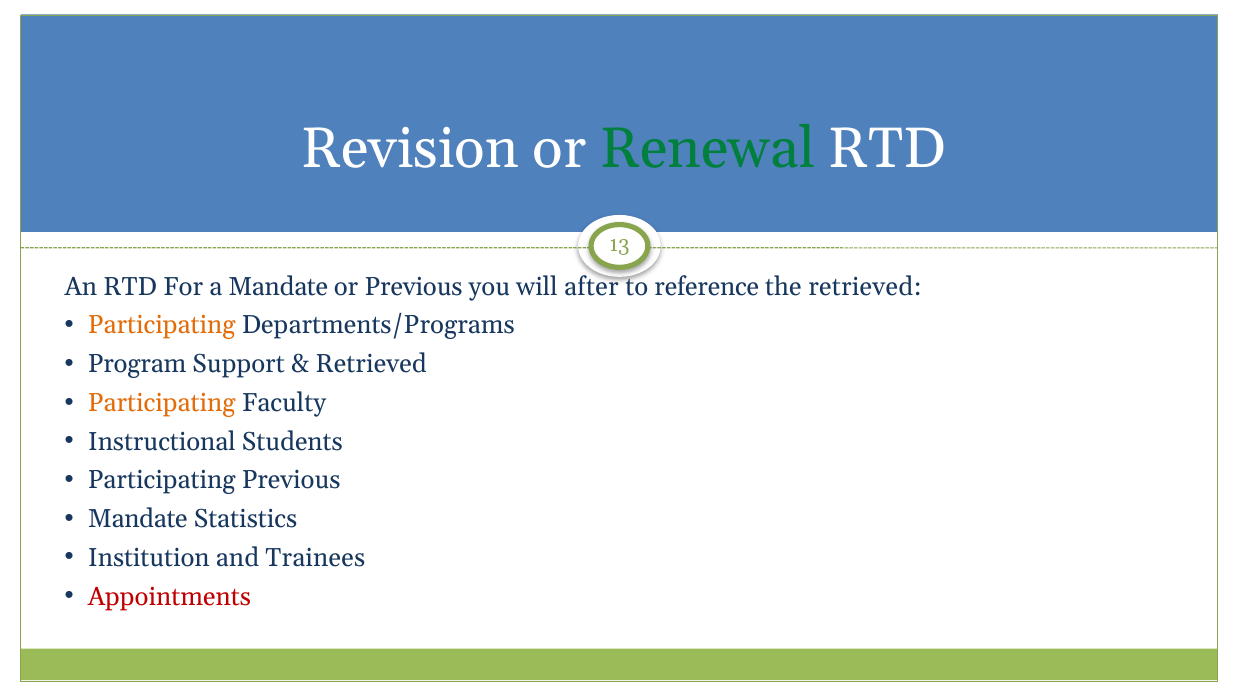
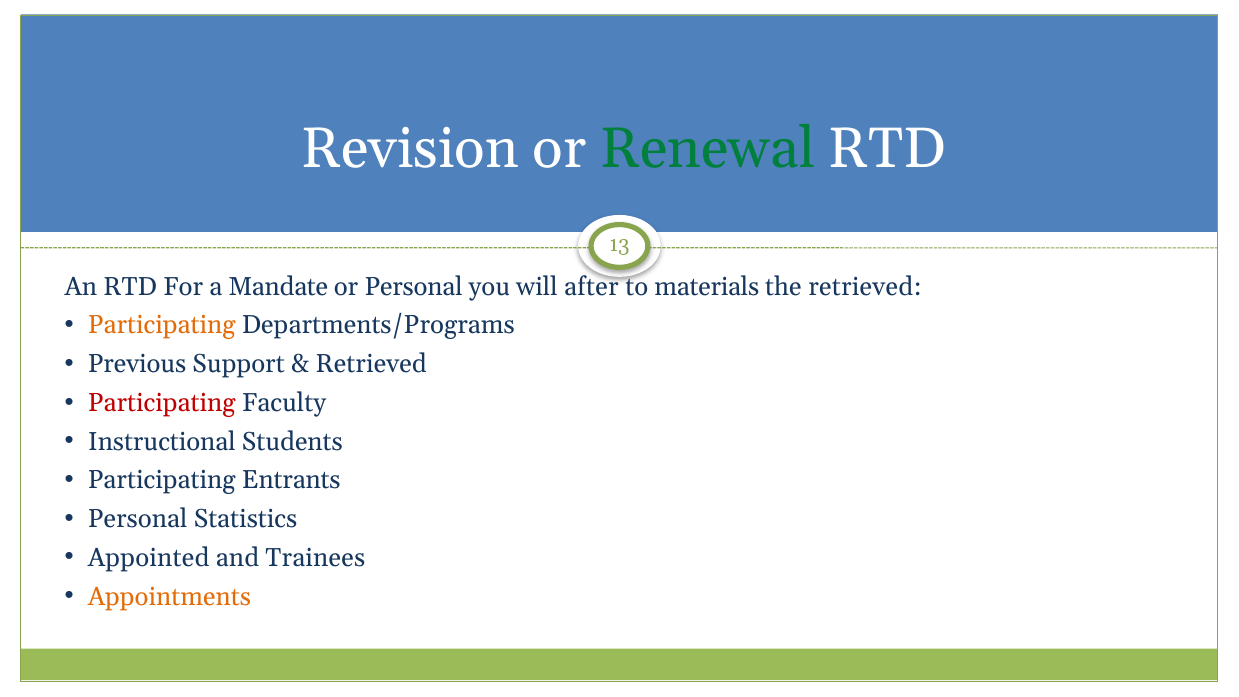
or Previous: Previous -> Personal
reference: reference -> materials
Program: Program -> Previous
Participating at (162, 403) colour: orange -> red
Participating Previous: Previous -> Entrants
Mandate at (138, 519): Mandate -> Personal
Institution: Institution -> Appointed
Appointments colour: red -> orange
